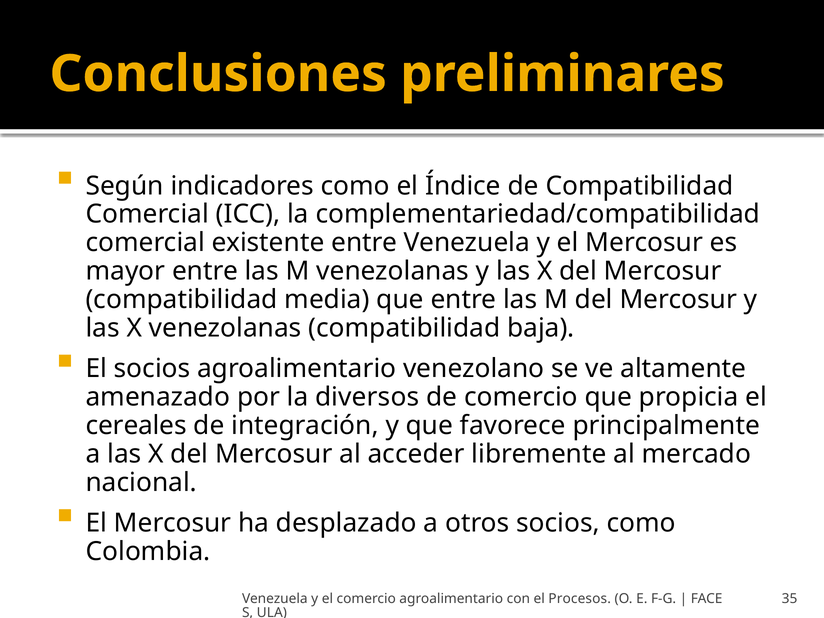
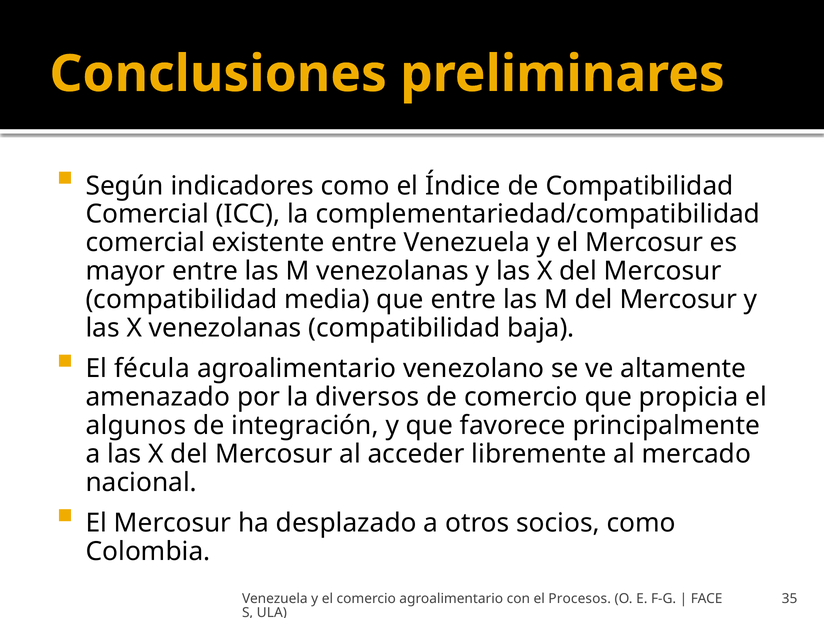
El socios: socios -> fécula
cereales: cereales -> algunos
